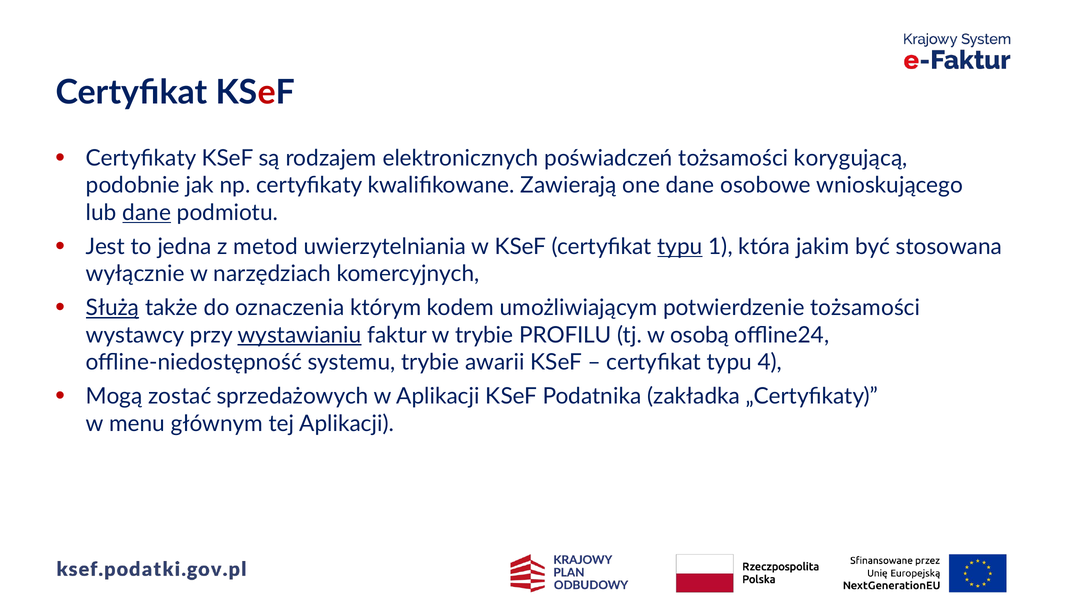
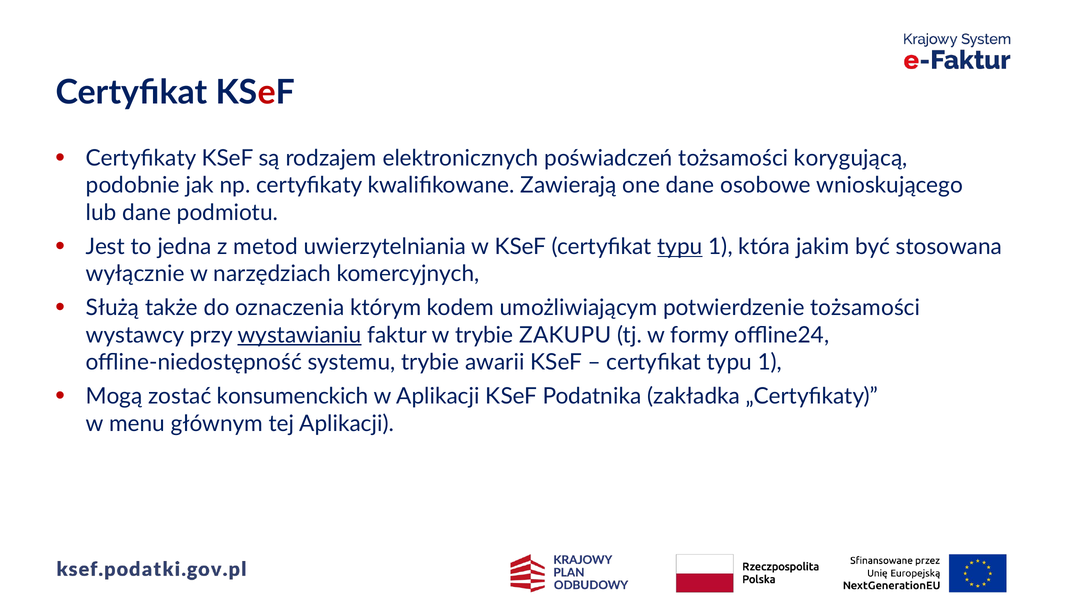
dane at (147, 213) underline: present -> none
Służą underline: present -> none
PROFILU: PROFILU -> ZAKUPU
osobą: osobą -> formy
4 at (770, 362): 4 -> 1
sprzedażowych: sprzedażowych -> konsumenckich
